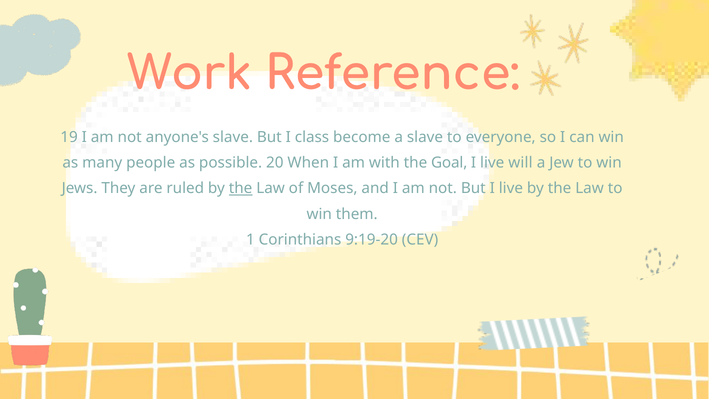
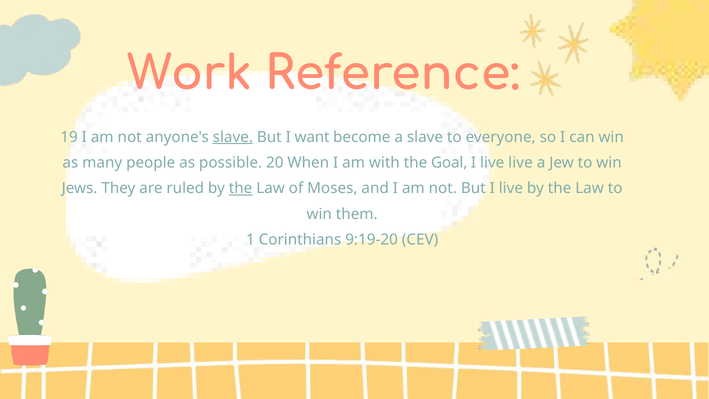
slave at (233, 137) underline: none -> present
class: class -> want
live will: will -> live
